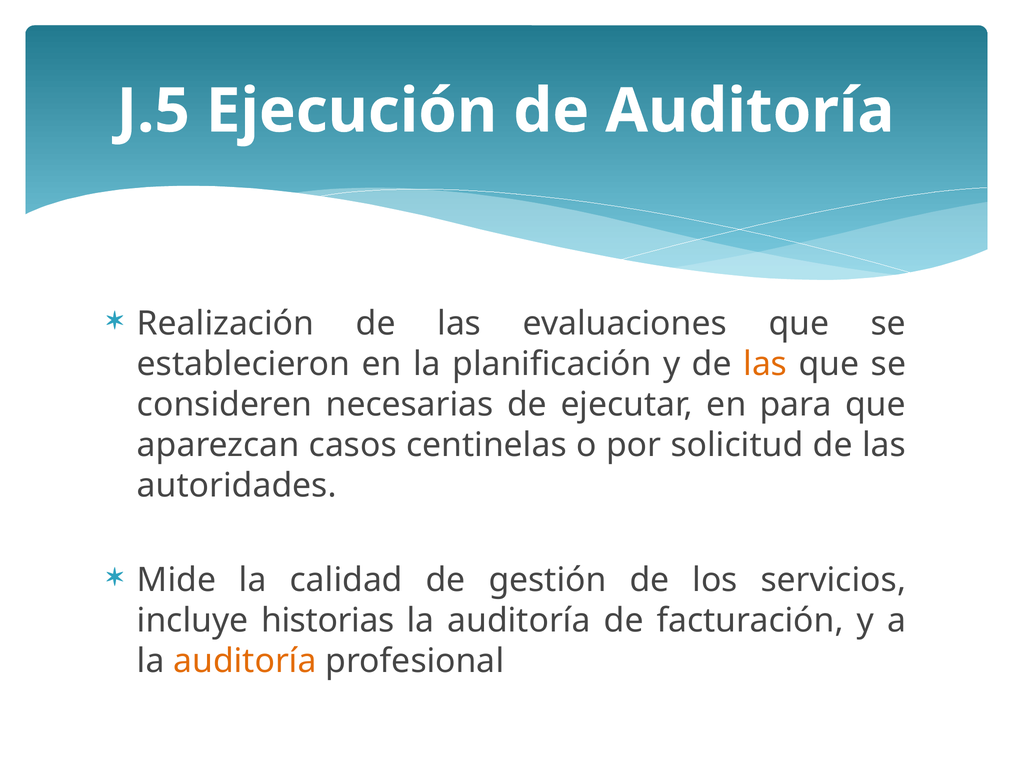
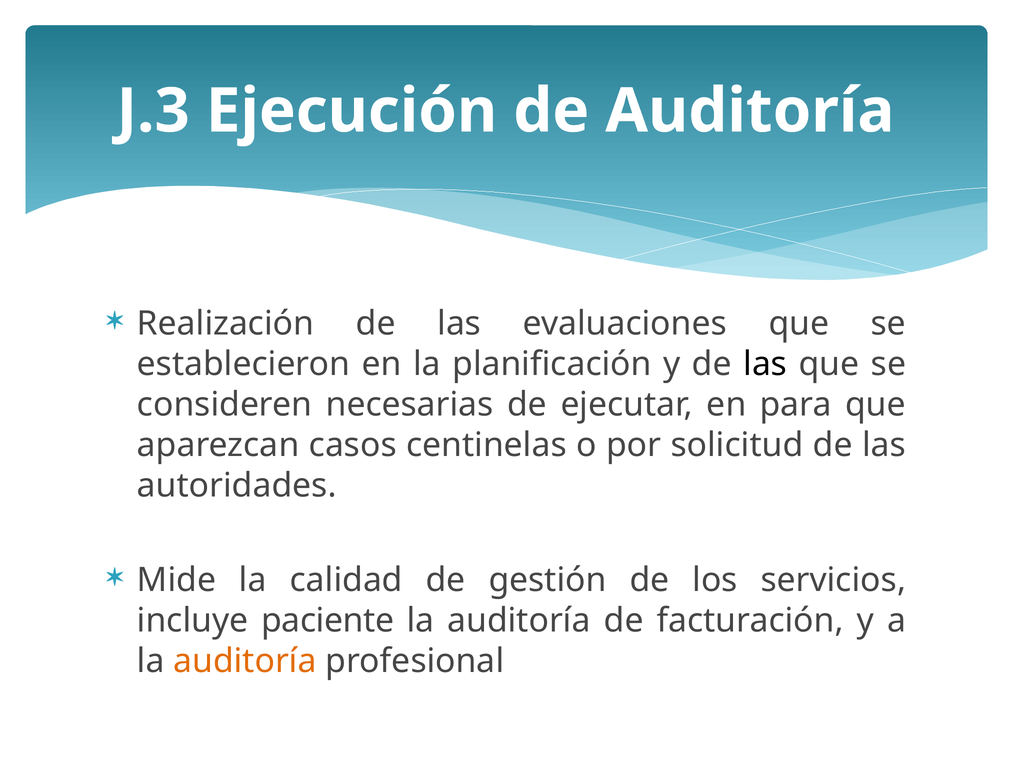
J.5: J.5 -> J.3
las at (765, 364) colour: orange -> black
historias: historias -> paciente
